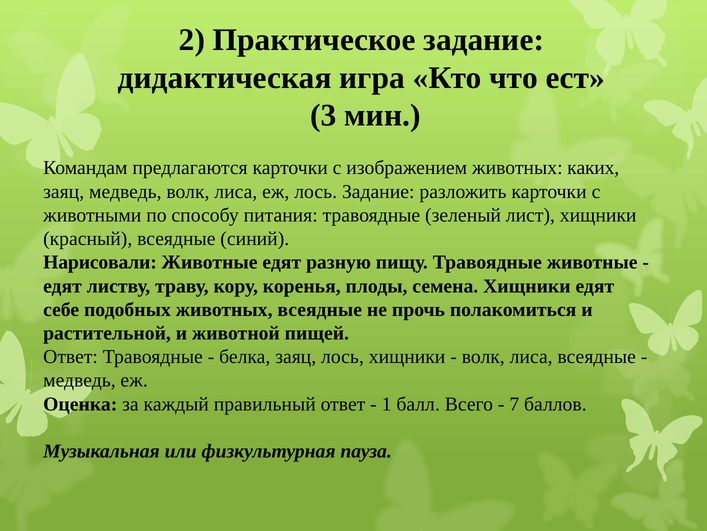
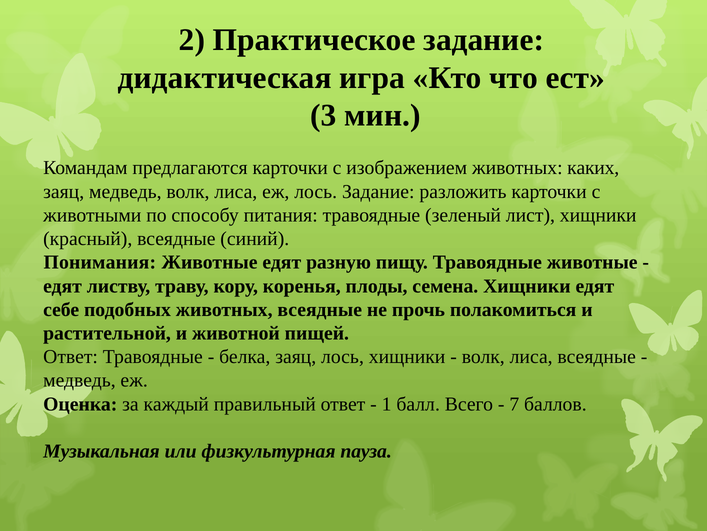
Нарисовали: Нарисовали -> Понимания
